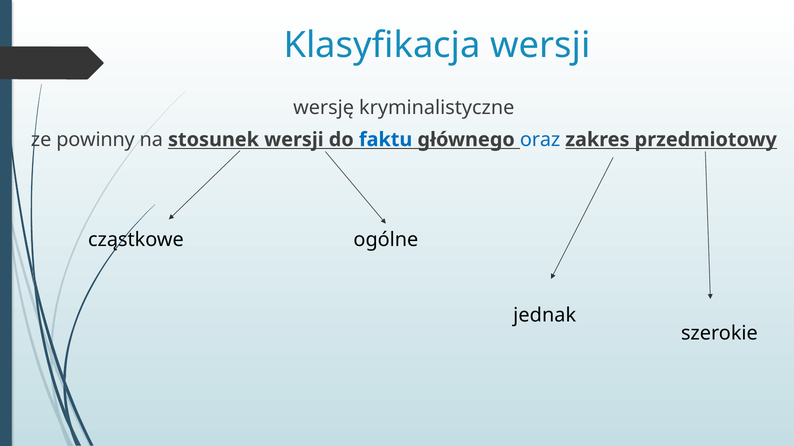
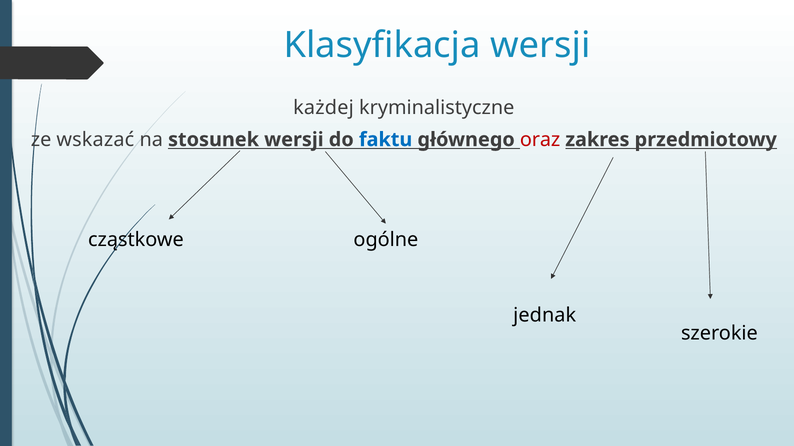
wersję: wersję -> każdej
powinny: powinny -> wskazać
oraz colour: blue -> red
